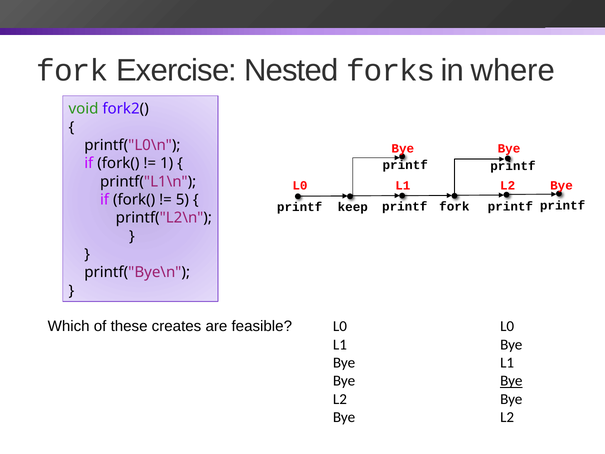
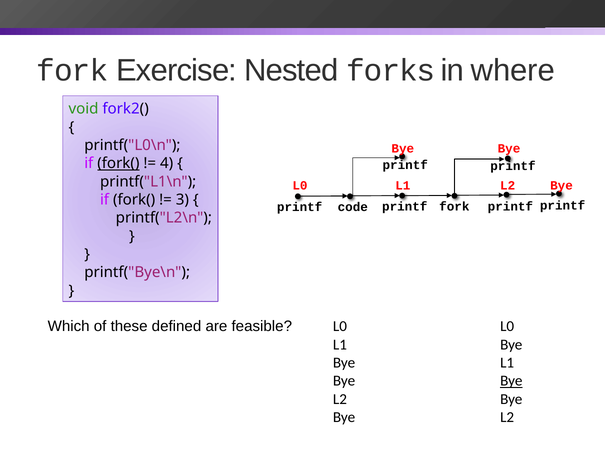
fork( at (118, 163) underline: none -> present
1: 1 -> 4
5: 5 -> 3
keep: keep -> code
creates: creates -> defined
